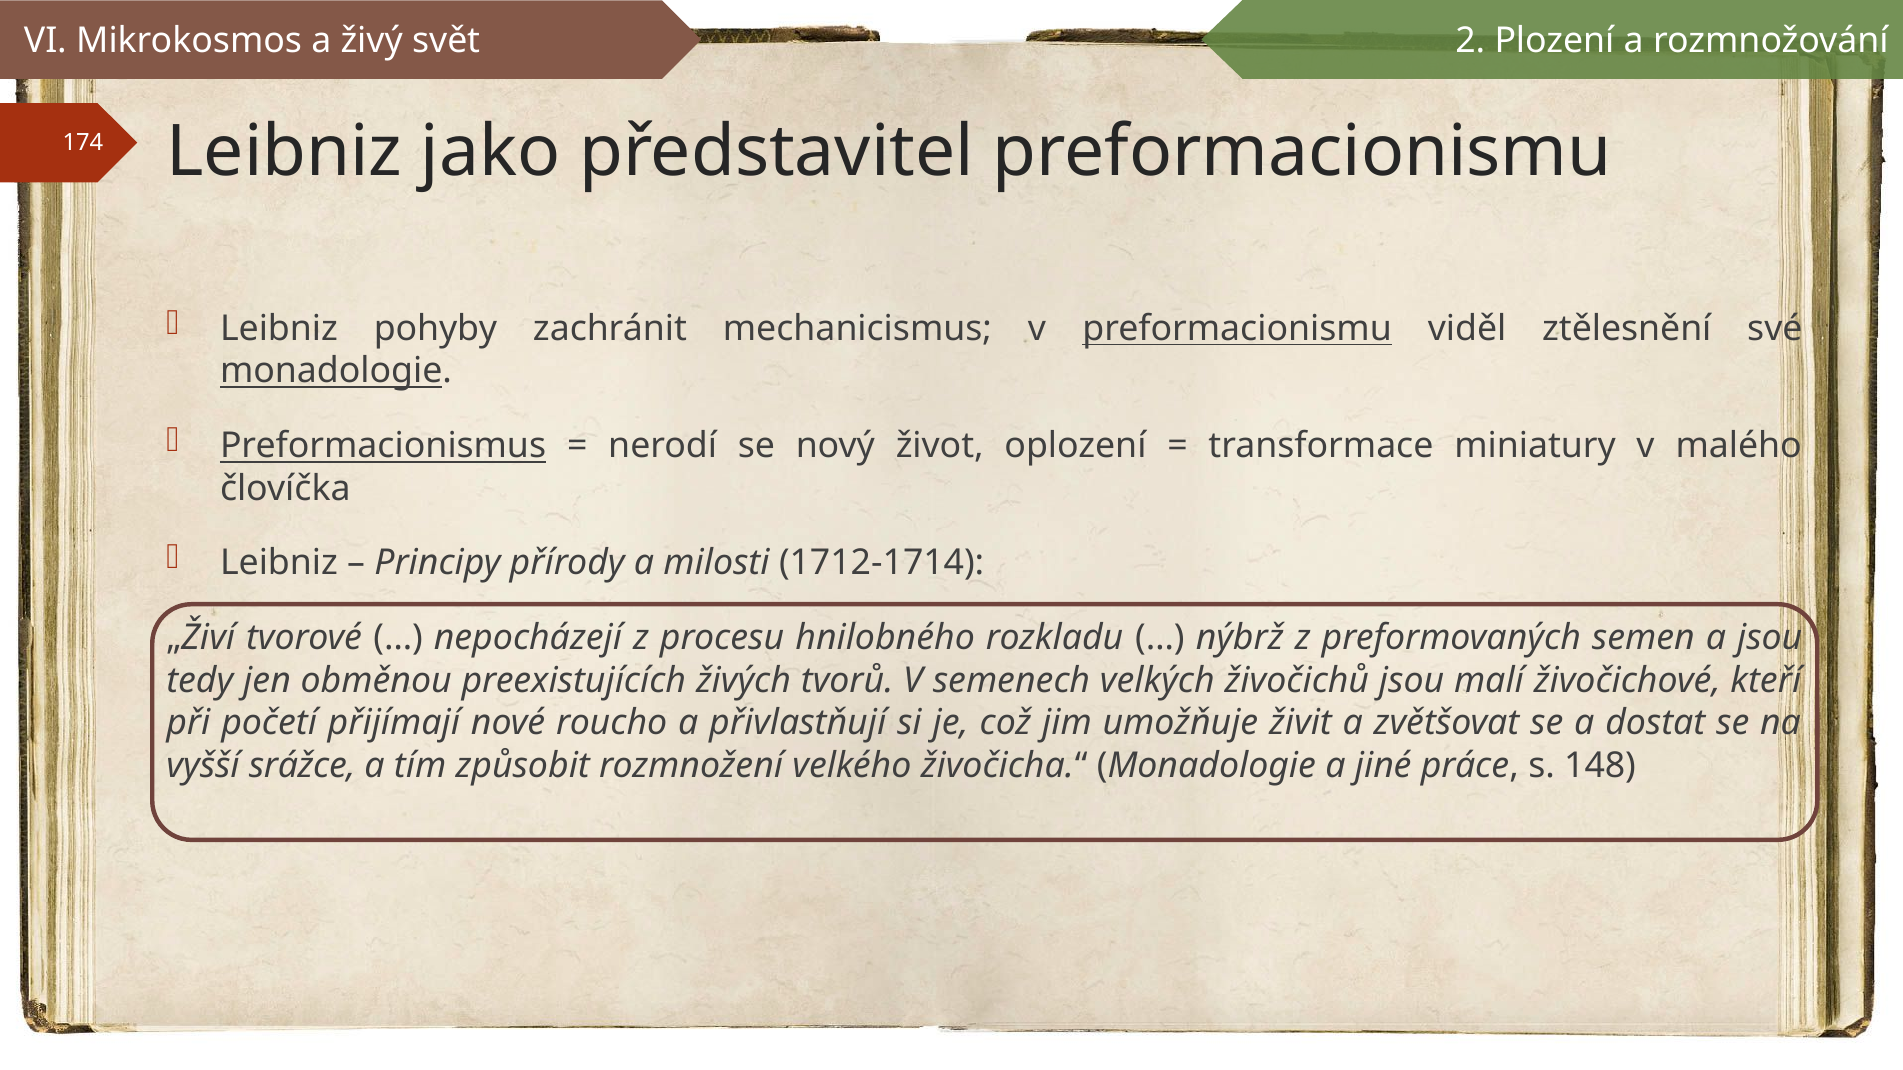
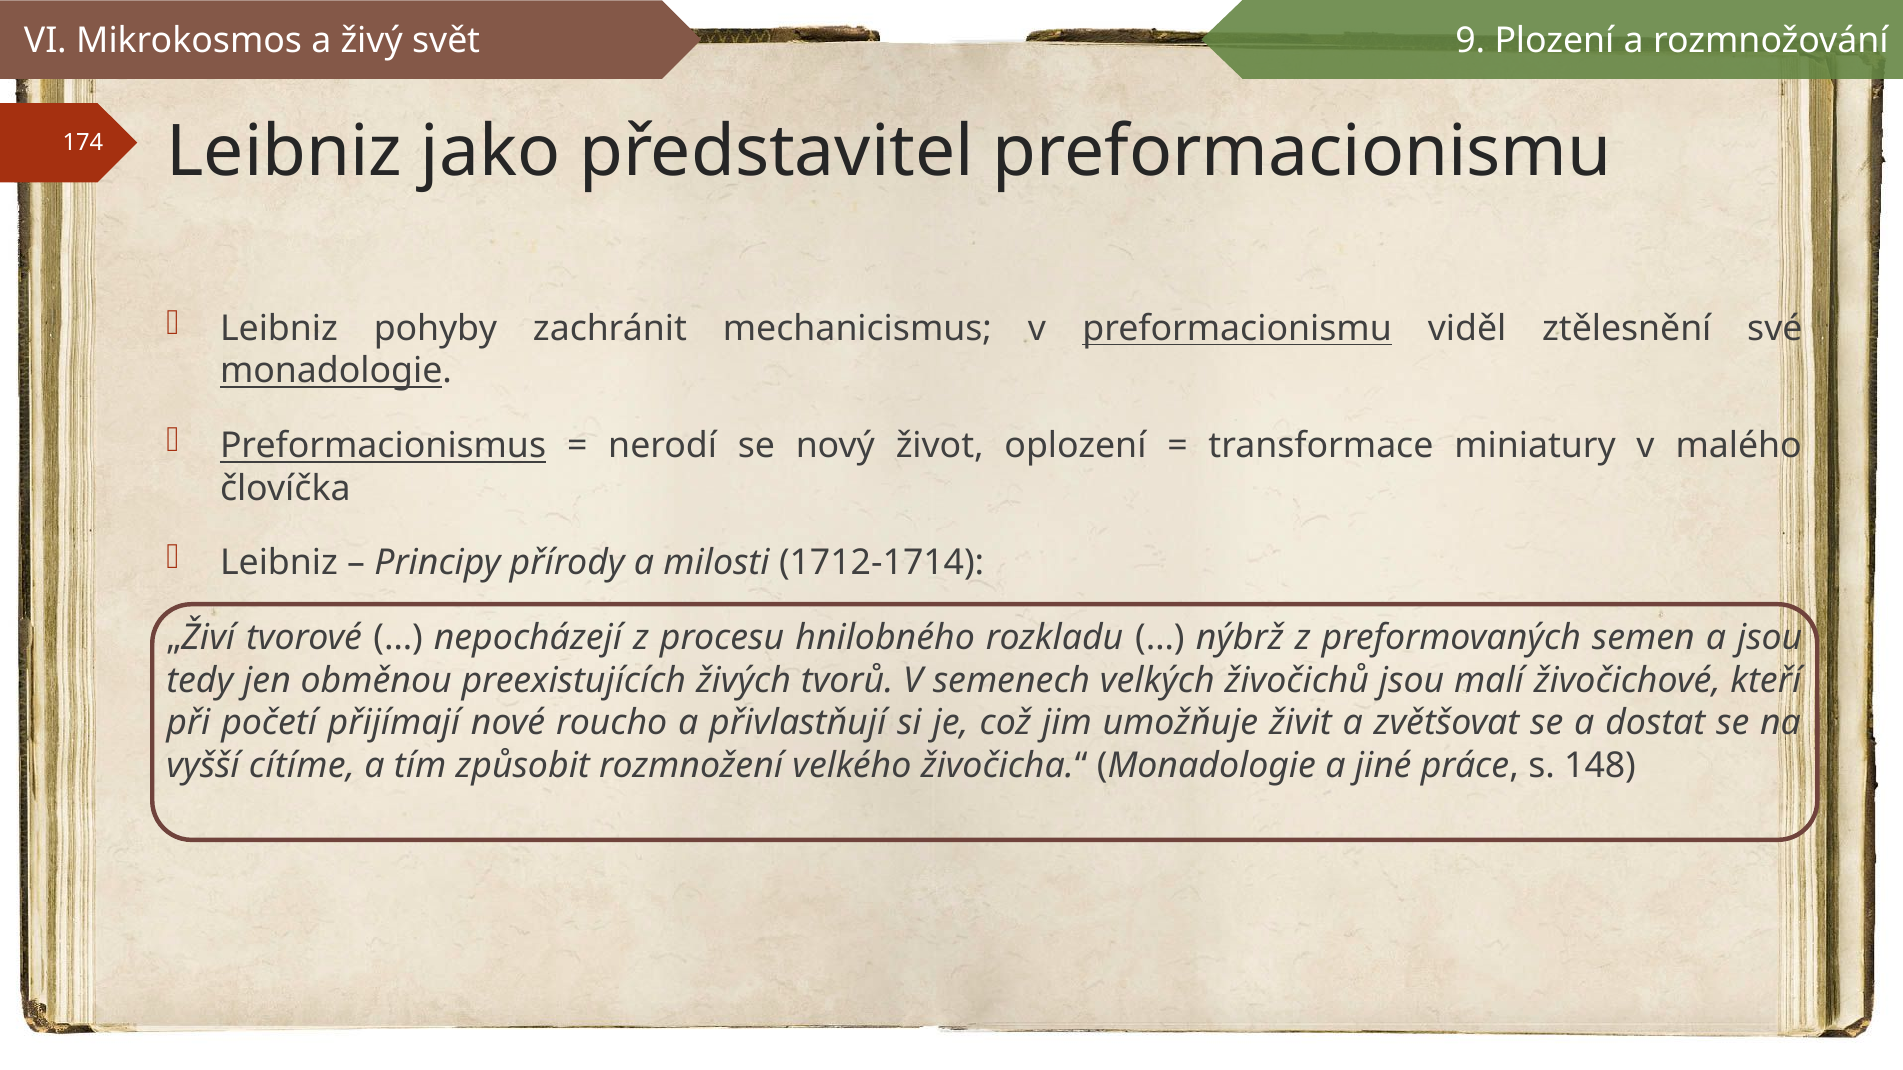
2: 2 -> 9
srážce: srážce -> cítíme
